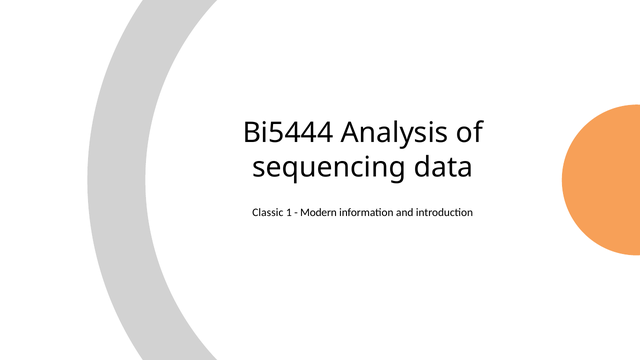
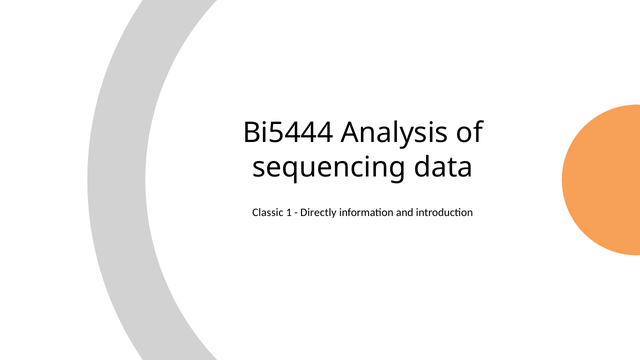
Modern: Modern -> Directly
